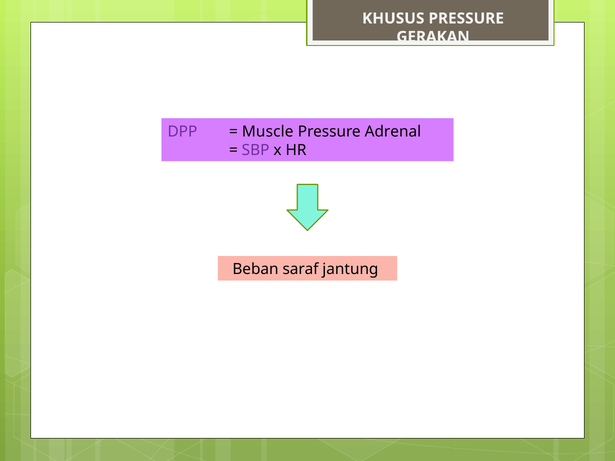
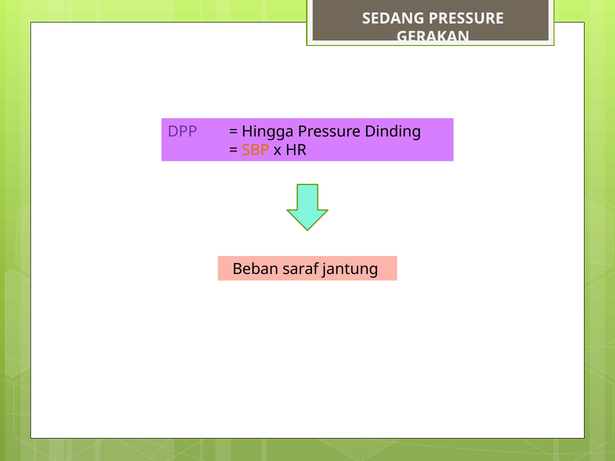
KHUSUS: KHUSUS -> SEDANG
Muscle: Muscle -> Hingga
Adrenal: Adrenal -> Dinding
SBP colour: purple -> orange
